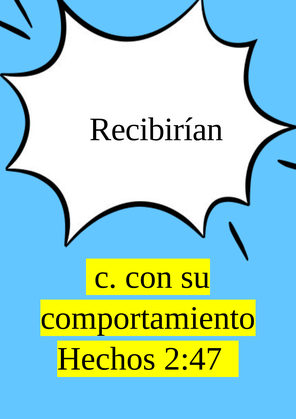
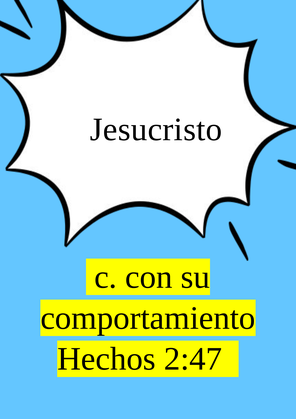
Recibirían: Recibirían -> Jesucristo
